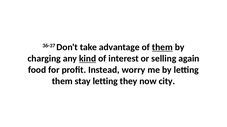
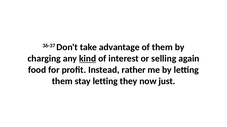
them at (162, 47) underline: present -> none
worry: worry -> rather
city: city -> just
